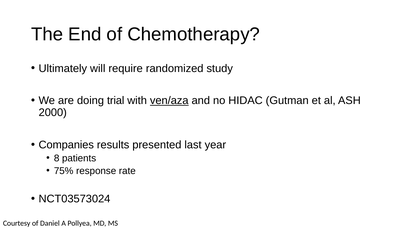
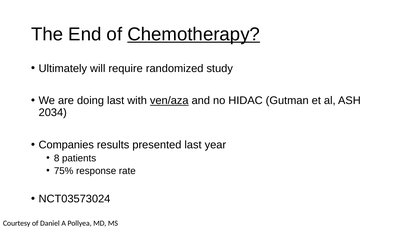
Chemotherapy underline: none -> present
doing trial: trial -> last
2000: 2000 -> 2034
